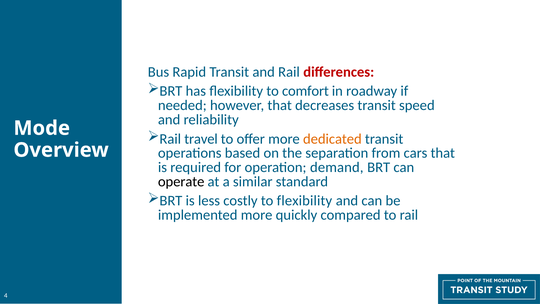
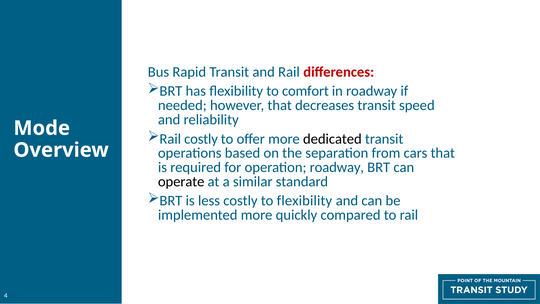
Rail travel: travel -> costly
dedicated colour: orange -> black
operation demand: demand -> roadway
